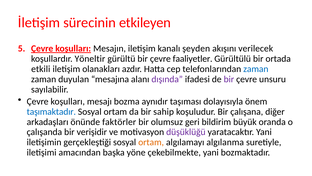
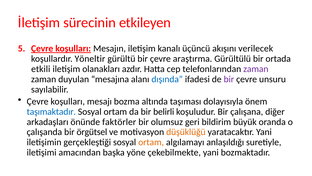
şeyden: şeyden -> üçüncü
faaliyetler: faaliyetler -> araştırma
zaman at (256, 69) colour: blue -> purple
dışında colour: purple -> blue
aynıdır: aynıdır -> altında
sahip: sahip -> belirli
verişidir: verişidir -> örgütsel
düşüklüğü colour: purple -> orange
algılanma: algılanma -> anlaşıldığı
